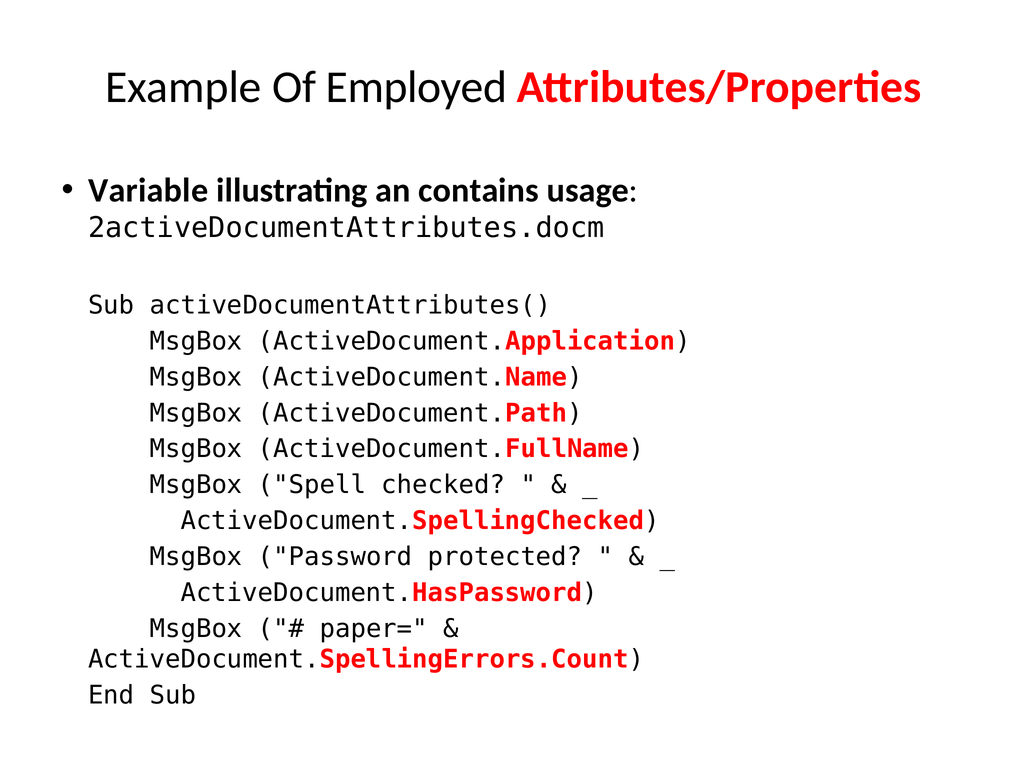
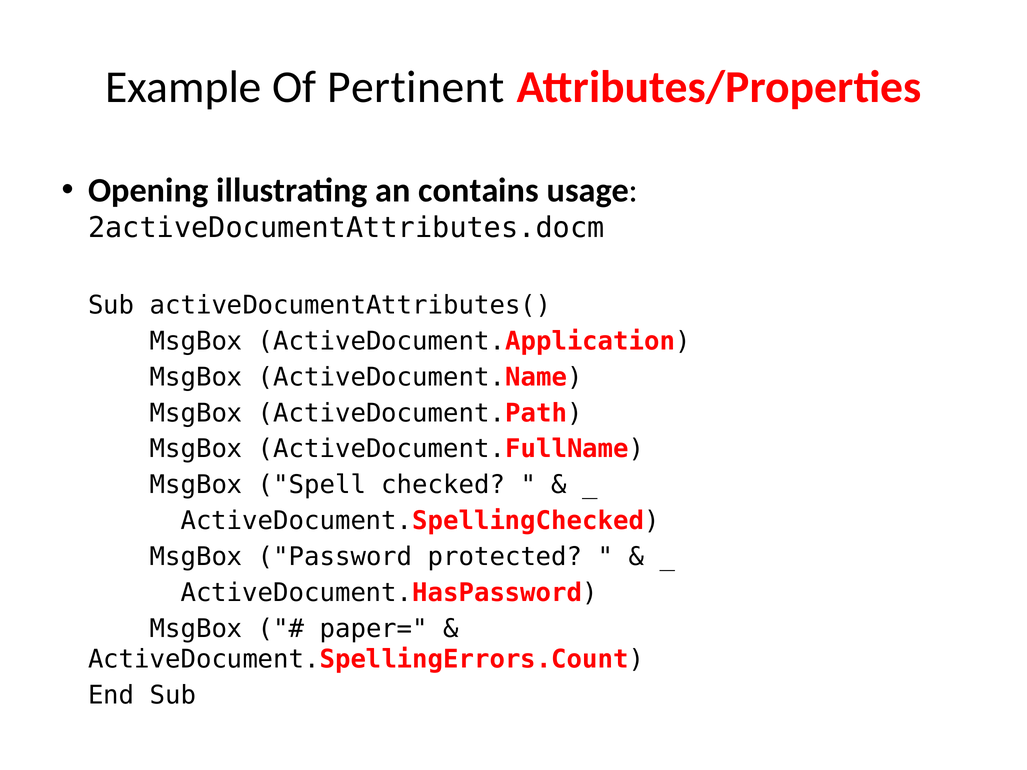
Employed: Employed -> Pertinent
Variable: Variable -> Opening
